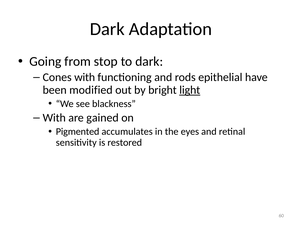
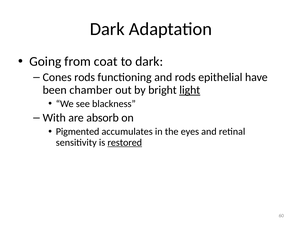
stop: stop -> coat
Cones with: with -> rods
modified: modified -> chamber
gained: gained -> absorb
restored underline: none -> present
